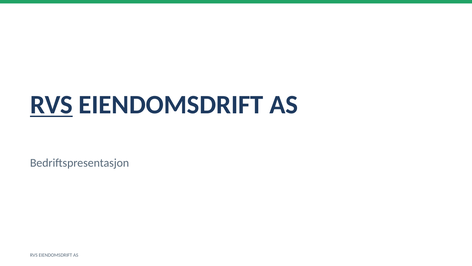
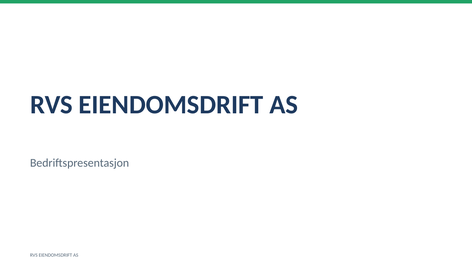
RVS at (51, 105) underline: present -> none
